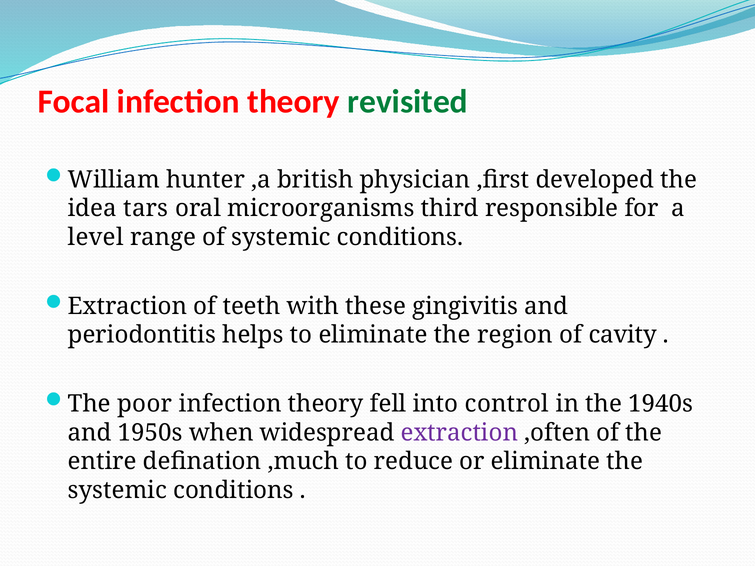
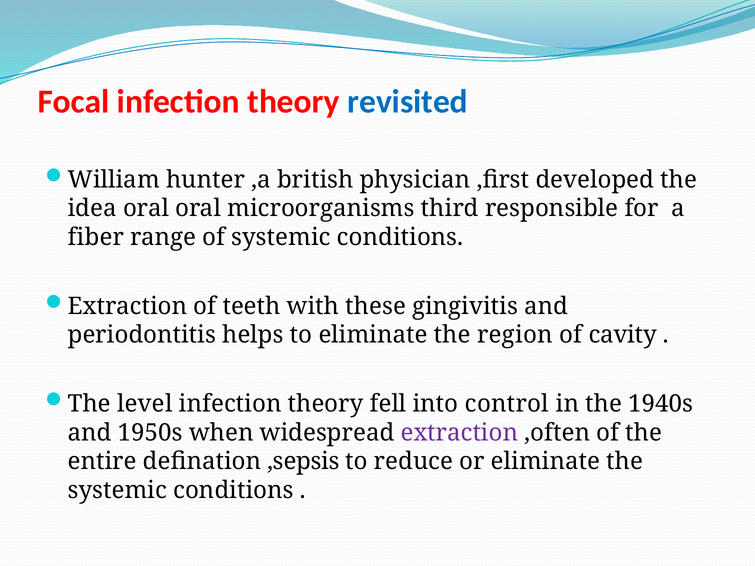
revisited colour: green -> blue
idea tars: tars -> oral
level: level -> fiber
poor: poor -> level
,much: ,much -> ,sepsis
